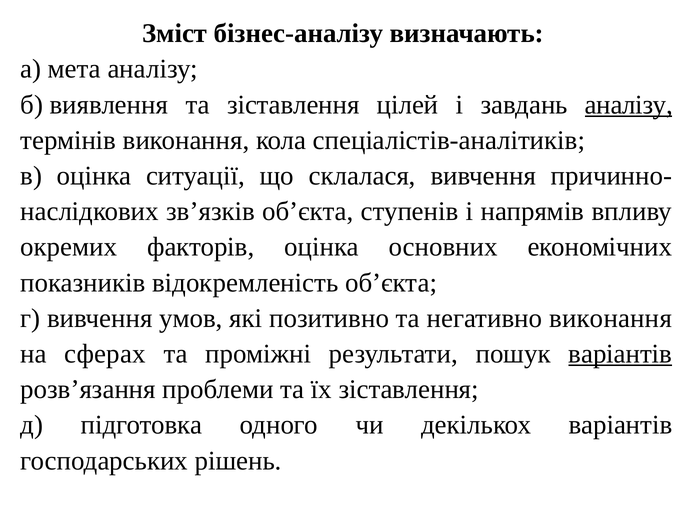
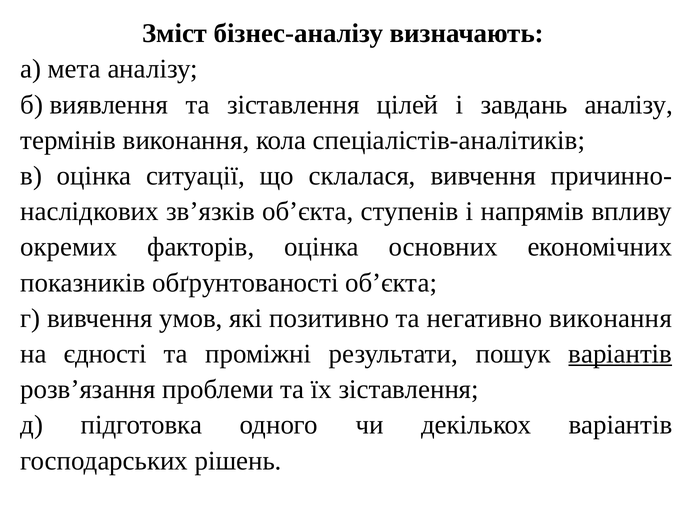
аналізу at (629, 105) underline: present -> none
відокремленість: відокремленість -> обґрунтованості
сферах: сферах -> єдності
